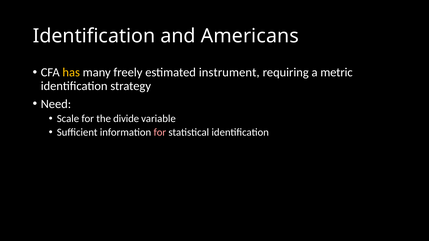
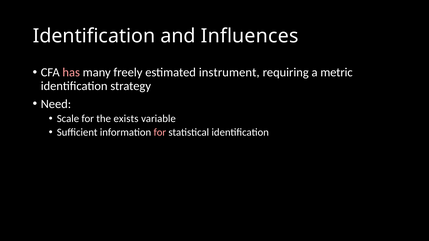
Americans: Americans -> Influences
has colour: yellow -> pink
divide: divide -> exists
